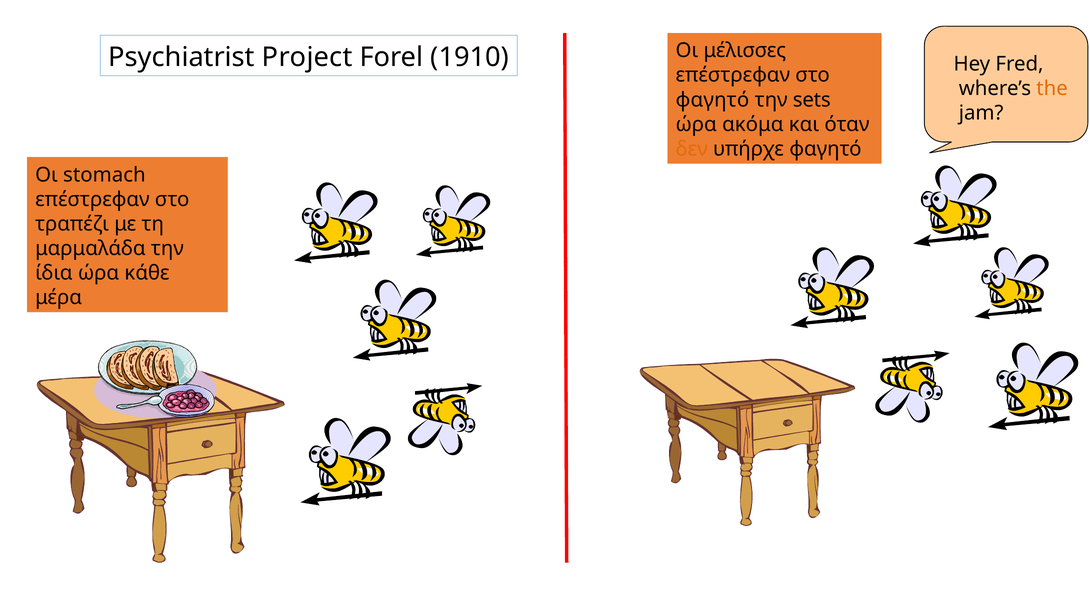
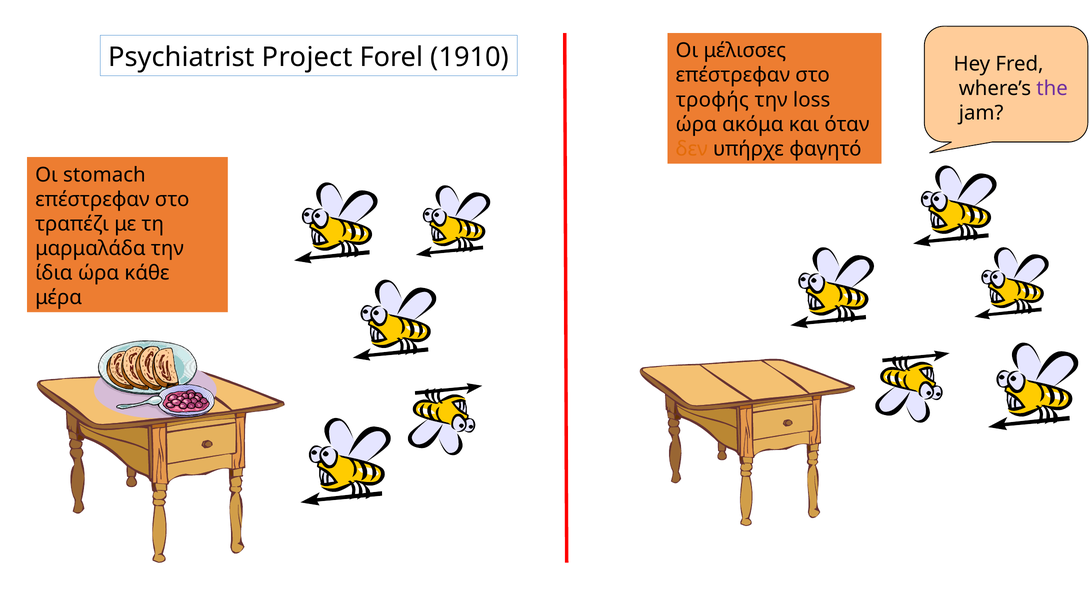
the colour: orange -> purple
φαγητό at (712, 100): φαγητό -> τροφής
sets: sets -> loss
